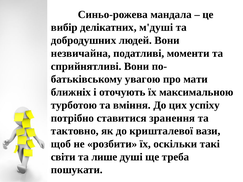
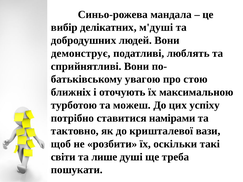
незвичайна: незвичайна -> демонструє
моменти: моменти -> люблять
мати: мати -> стою
вміння: вміння -> можеш
зранення: зранення -> намірами
